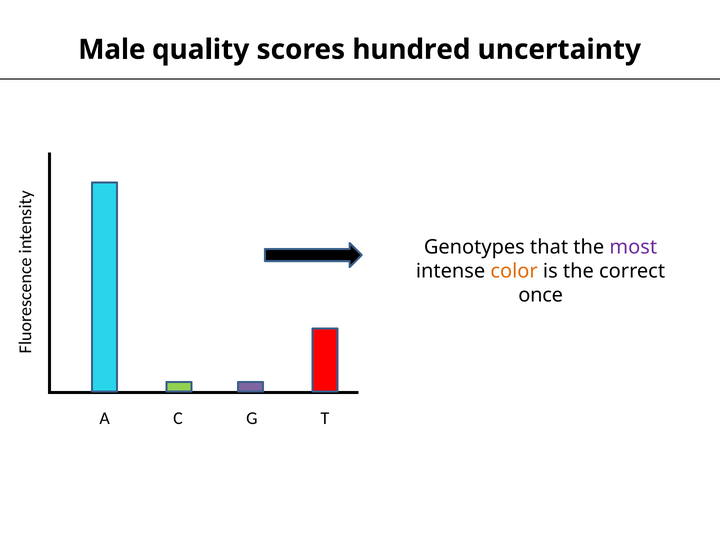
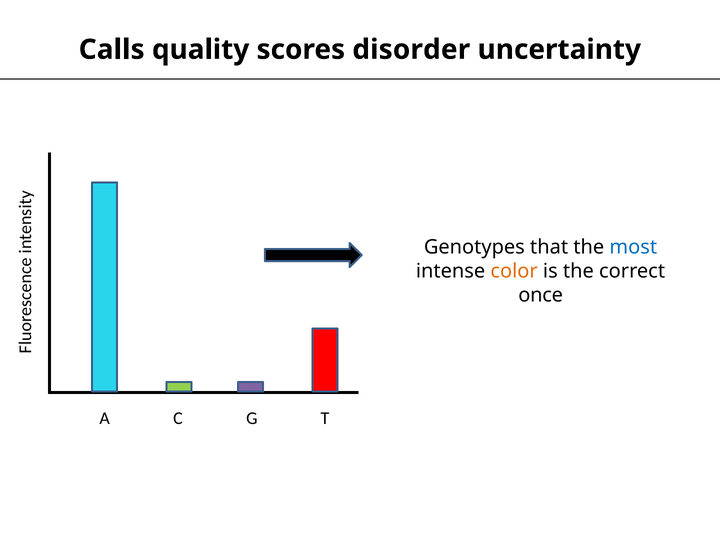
Male: Male -> Calls
hundred: hundred -> disorder
most colour: purple -> blue
